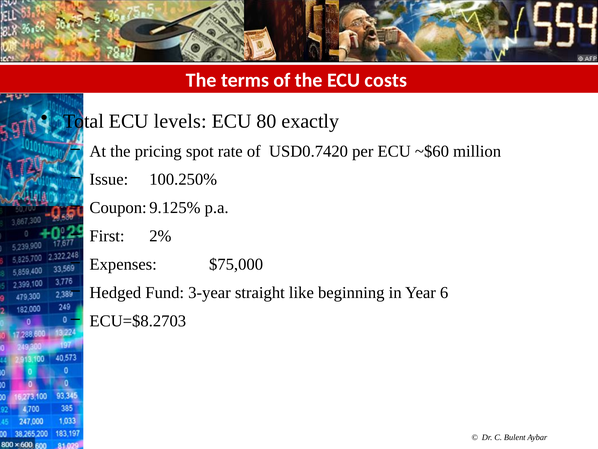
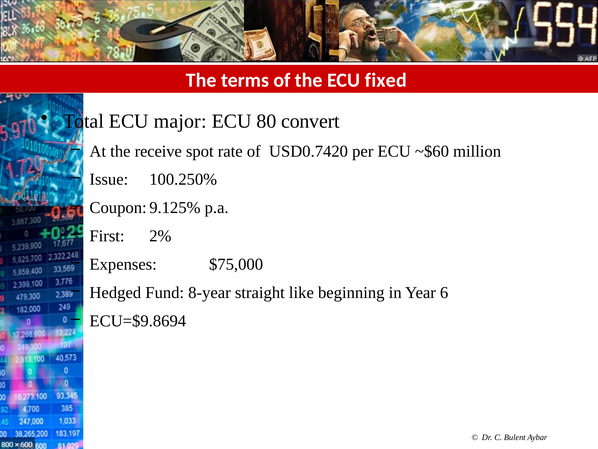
costs: costs -> fixed
levels: levels -> major
exactly: exactly -> convert
pricing: pricing -> receive
3-year: 3-year -> 8-year
ECU=$8.2703: ECU=$8.2703 -> ECU=$9.8694
